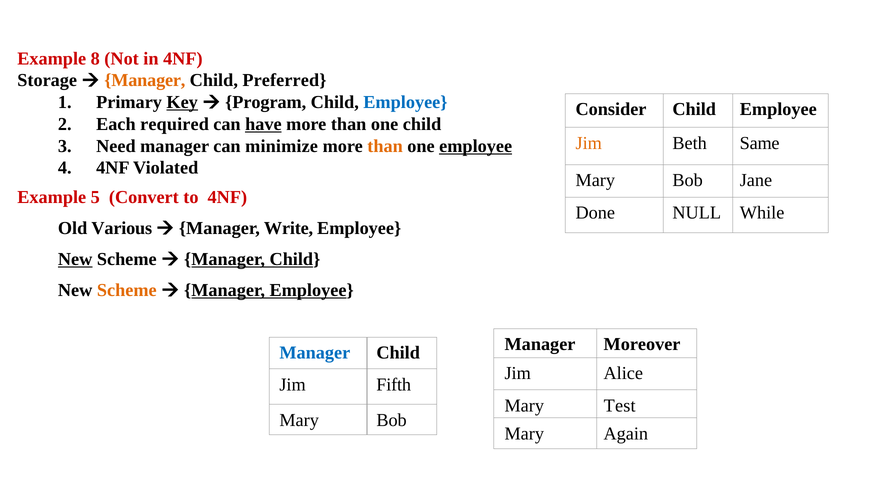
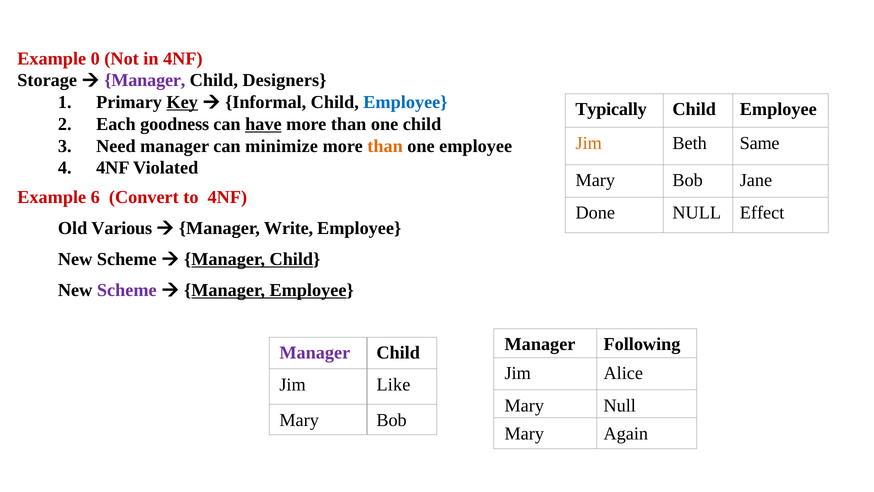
8: 8 -> 0
Manager at (145, 80) colour: orange -> purple
Preferred: Preferred -> Designers
Program: Program -> Informal
Consider: Consider -> Typically
required: required -> goodness
employee at (476, 146) underline: present -> none
5: 5 -> 6
While: While -> Effect
New at (75, 259) underline: present -> none
Scheme at (127, 290) colour: orange -> purple
Moreover: Moreover -> Following
Manager at (315, 352) colour: blue -> purple
Fifth: Fifth -> Like
Mary Test: Test -> Null
